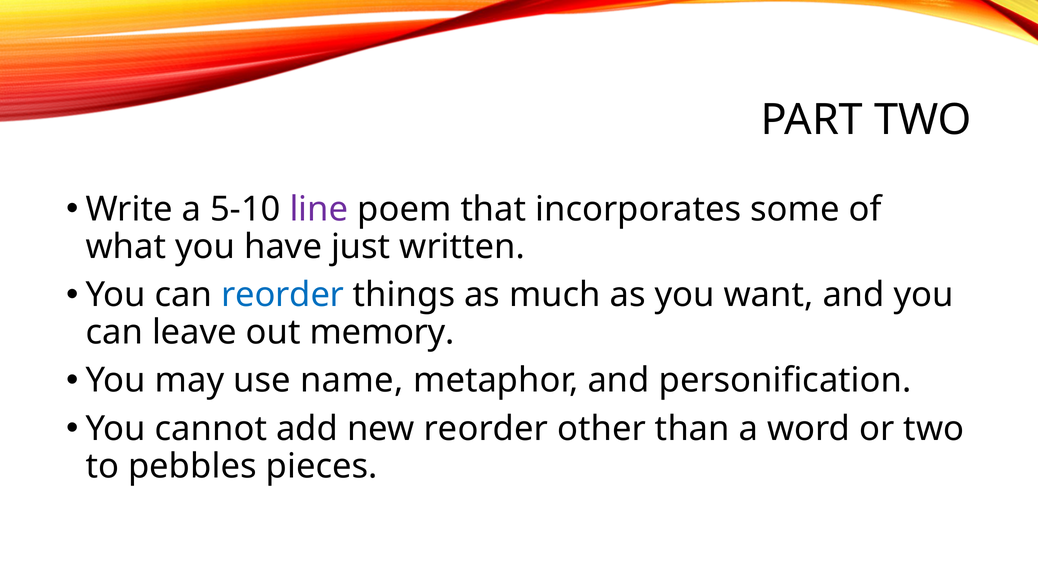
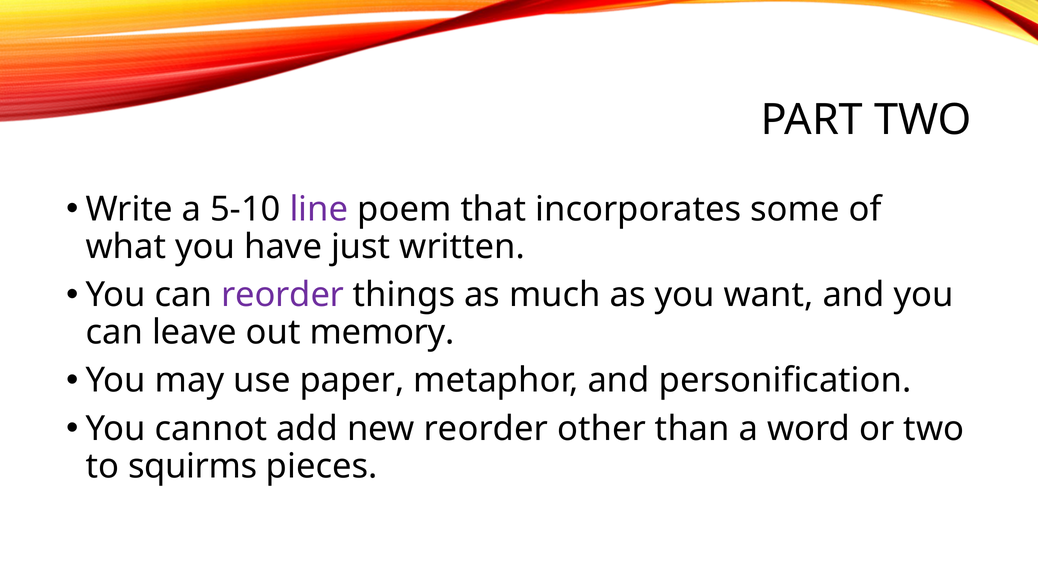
reorder at (283, 295) colour: blue -> purple
name: name -> paper
pebbles: pebbles -> squirms
